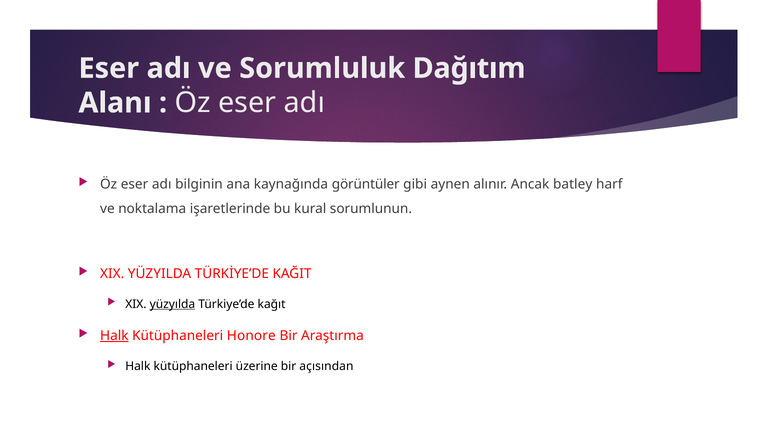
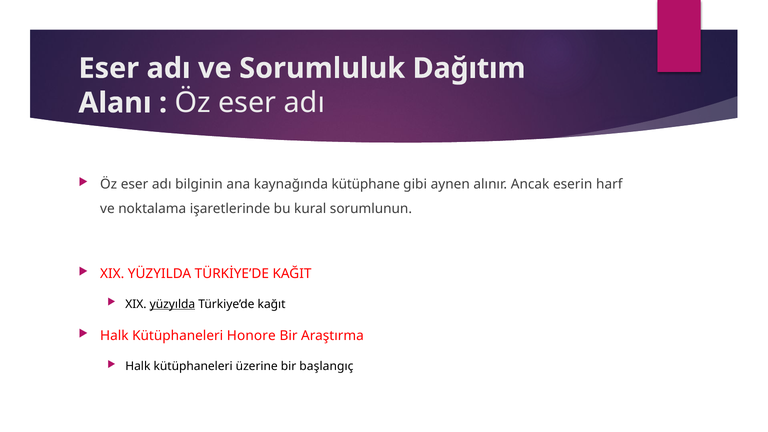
görüntüler: görüntüler -> kütüphane
batley: batley -> eserin
Halk at (114, 336) underline: present -> none
açısından: açısından -> başlangıç
